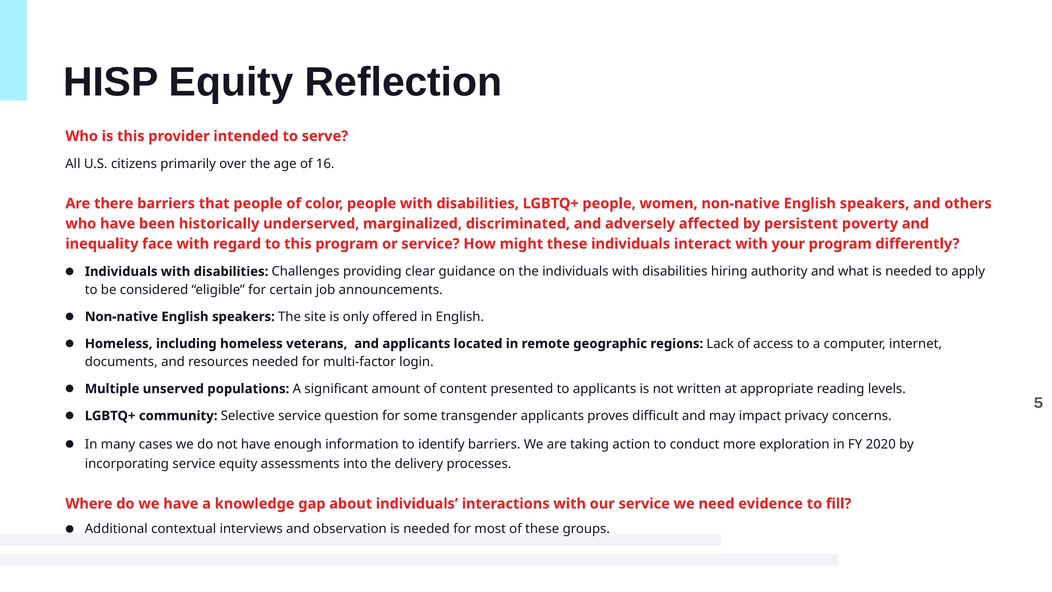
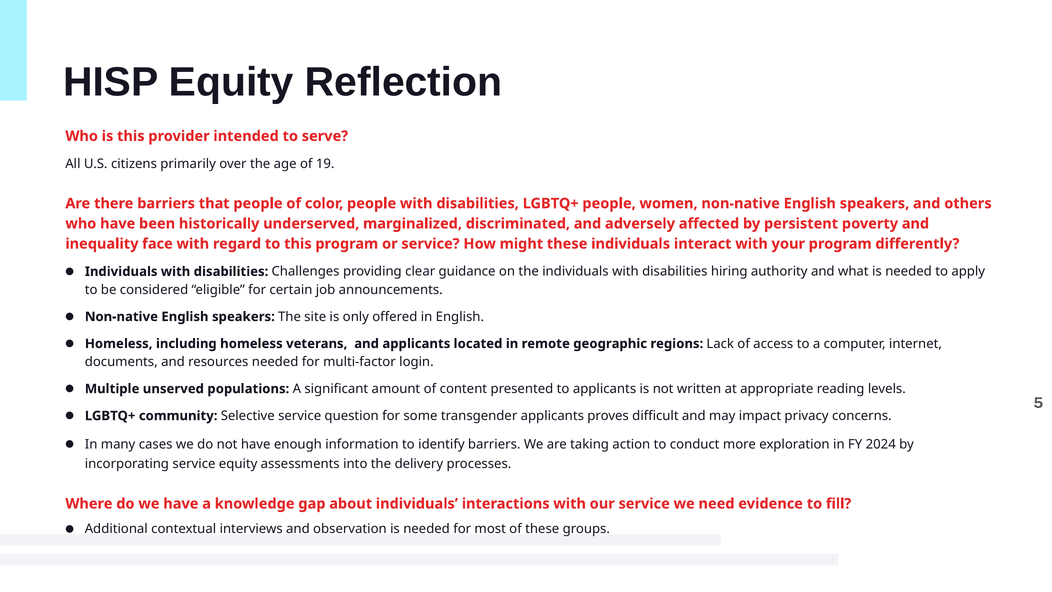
16: 16 -> 19
2020: 2020 -> 2024
